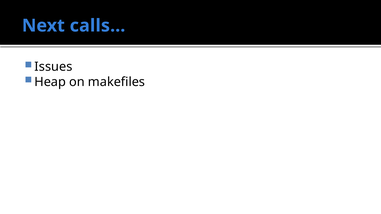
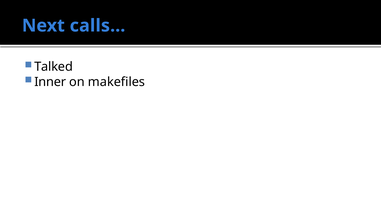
Issues: Issues -> Talked
Heap: Heap -> Inner
